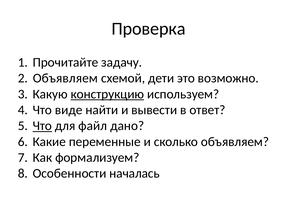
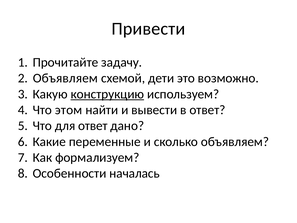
Проверка: Проверка -> Привести
виде: виде -> этом
Что at (42, 126) underline: present -> none
для файл: файл -> ответ
